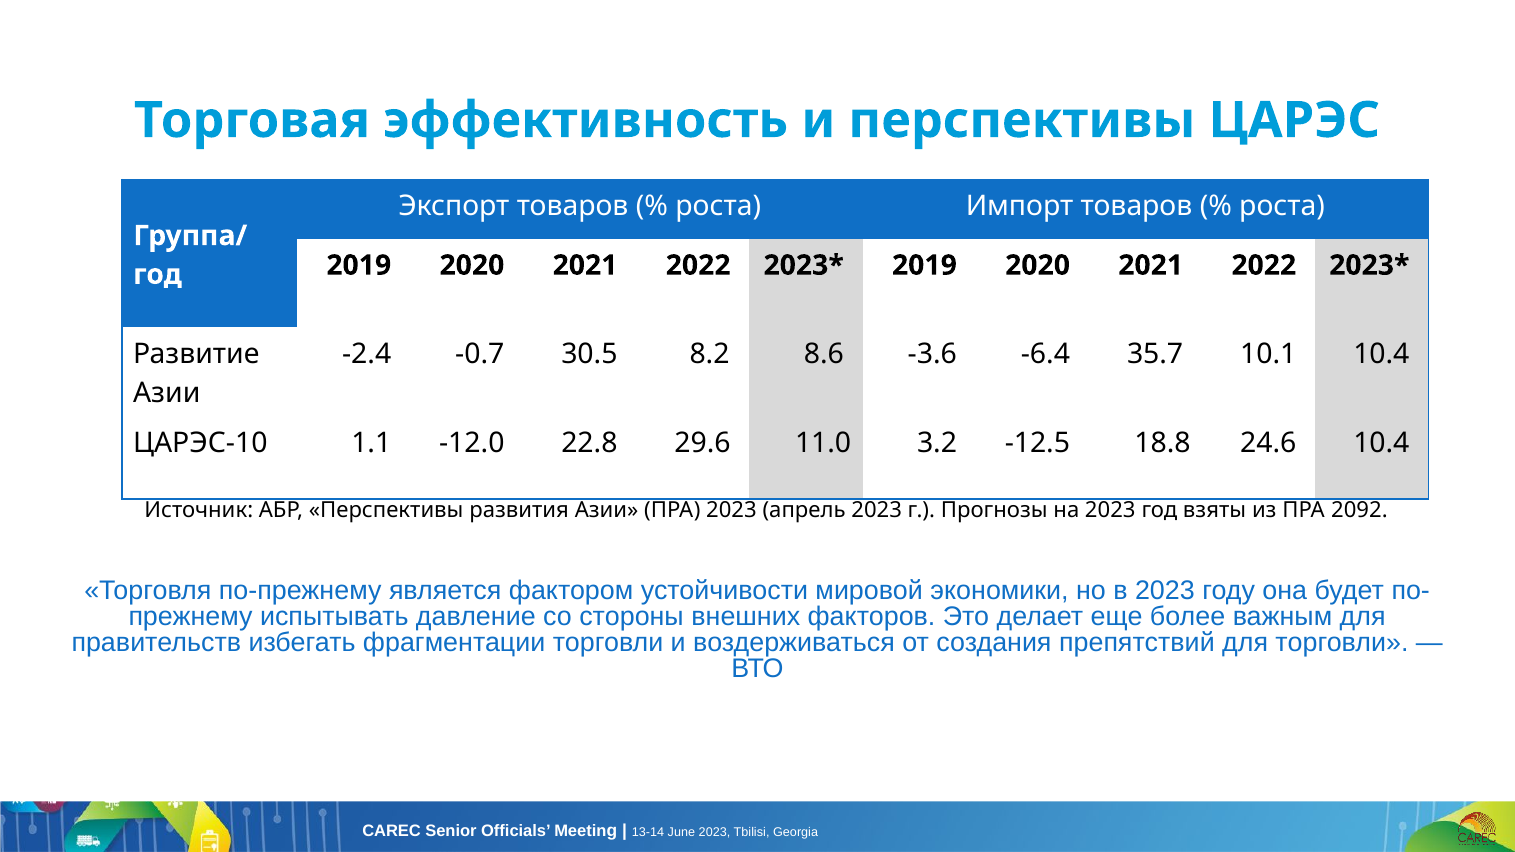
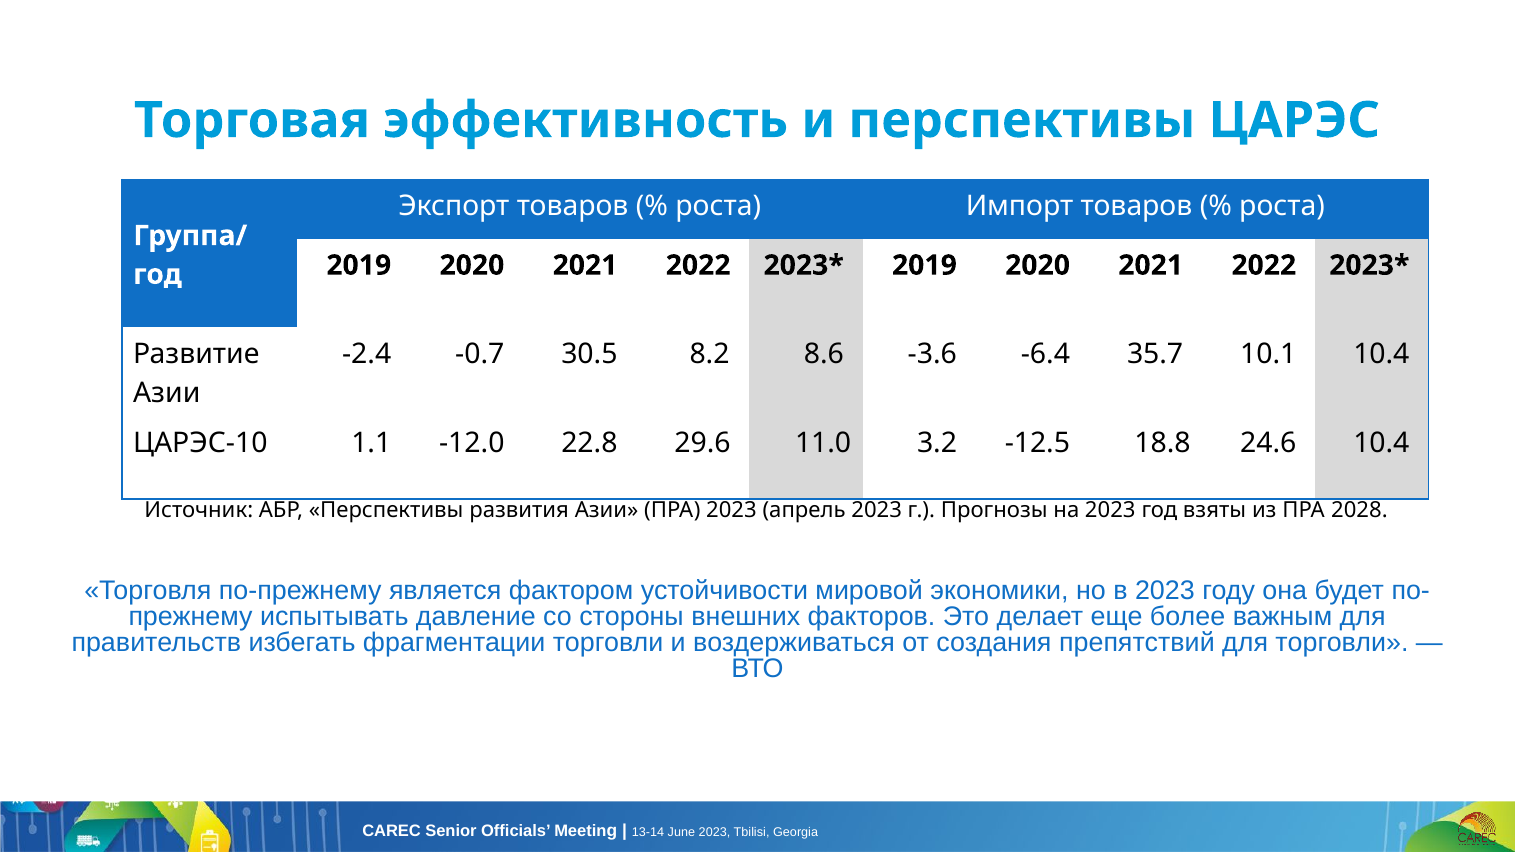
2092: 2092 -> 2028
